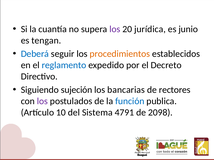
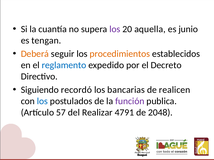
jurídica: jurídica -> aquella
Deberá colour: blue -> orange
sujeción: sujeción -> recordó
rectores: rectores -> realicen
los at (42, 101) colour: purple -> blue
función colour: blue -> purple
10: 10 -> 57
Sistema: Sistema -> Realizar
2098: 2098 -> 2048
